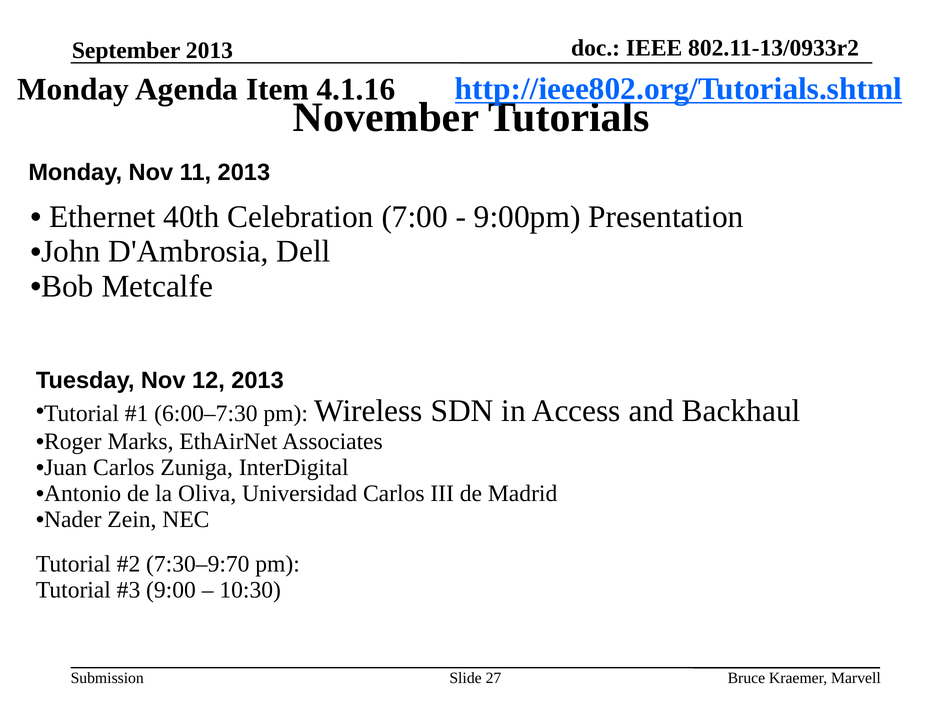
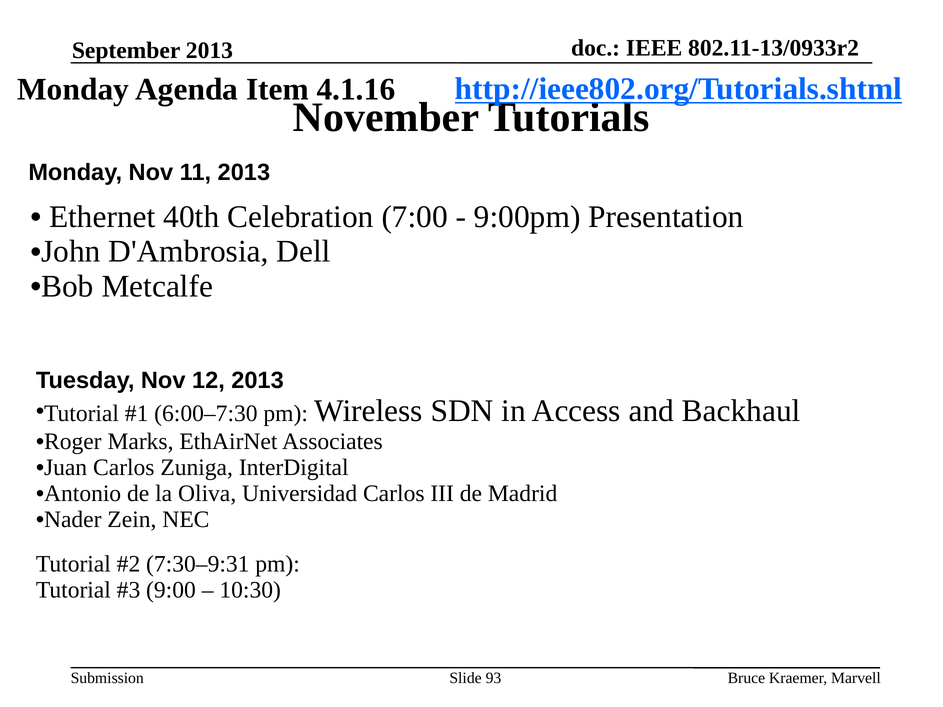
7:30–9:70: 7:30–9:70 -> 7:30–9:31
27: 27 -> 93
